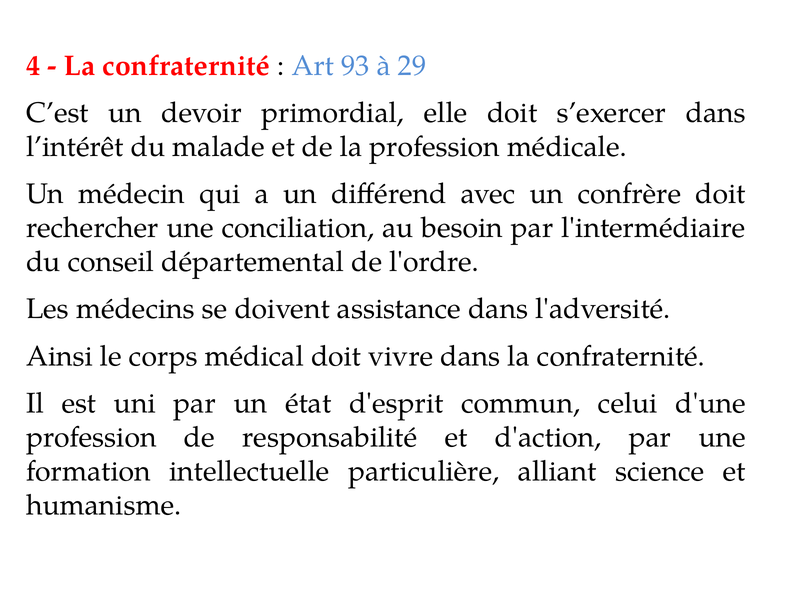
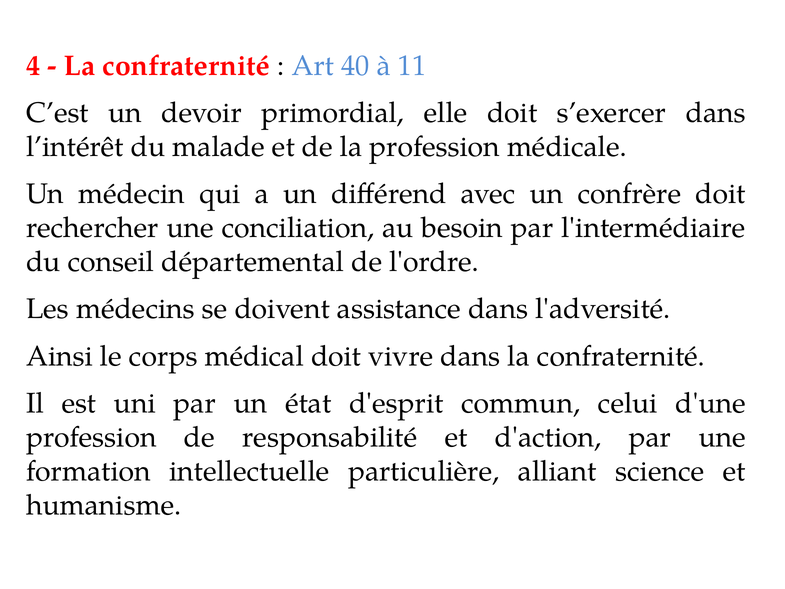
93: 93 -> 40
29: 29 -> 11
